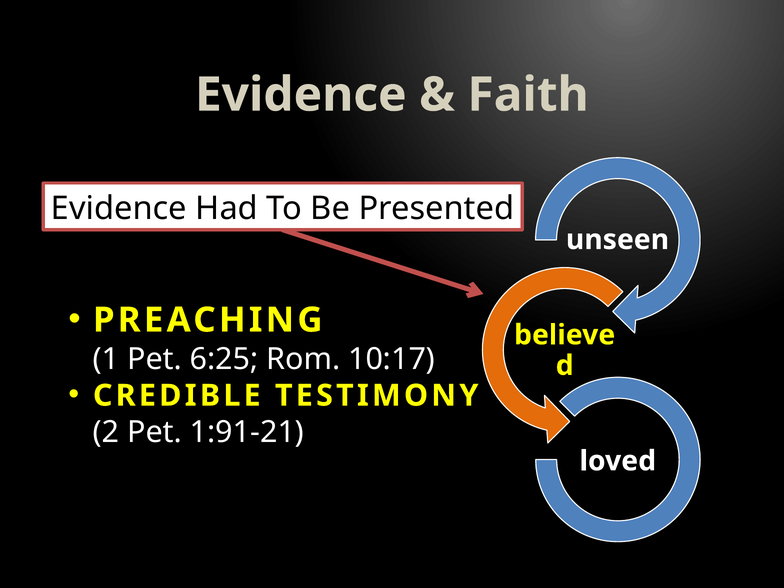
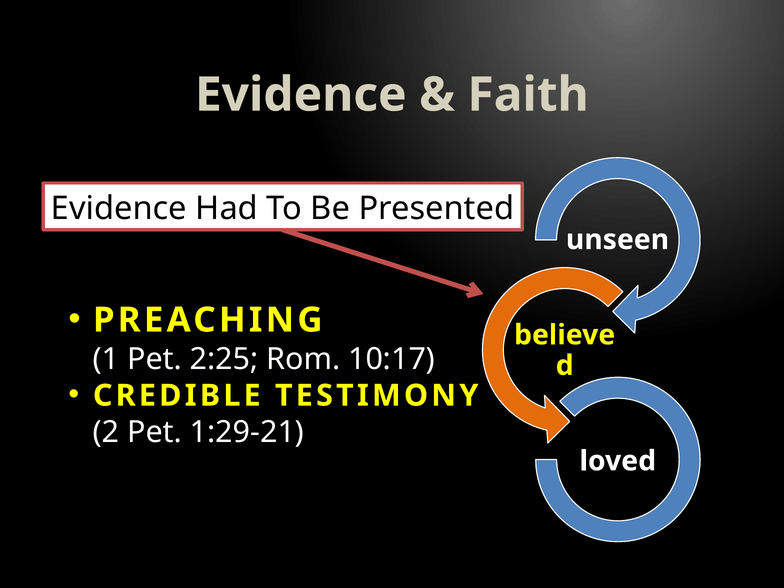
6:25: 6:25 -> 2:25
1:91-21: 1:91-21 -> 1:29-21
